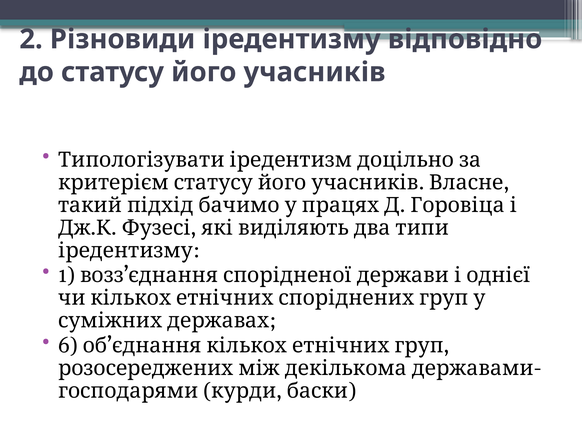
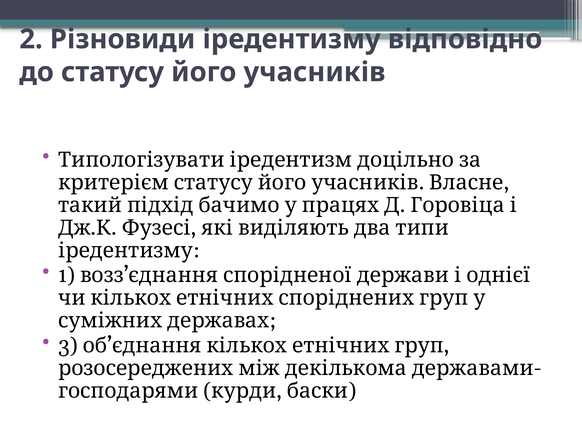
6: 6 -> 3
